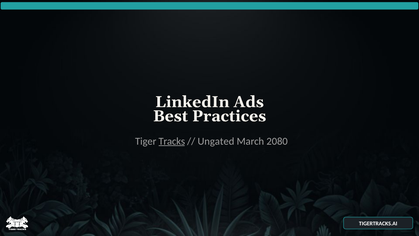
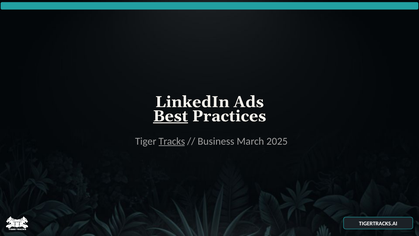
Best underline: none -> present
Ungated: Ungated -> Business
2080: 2080 -> 2025
